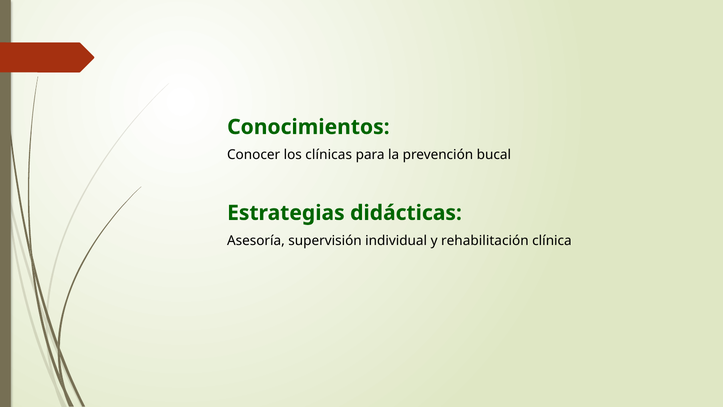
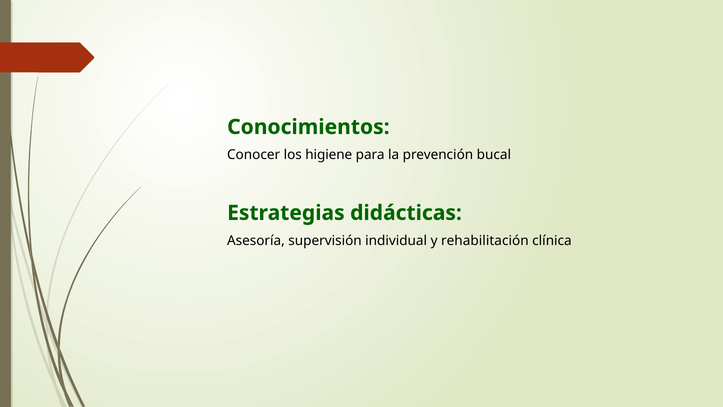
clínicas: clínicas -> higiene
